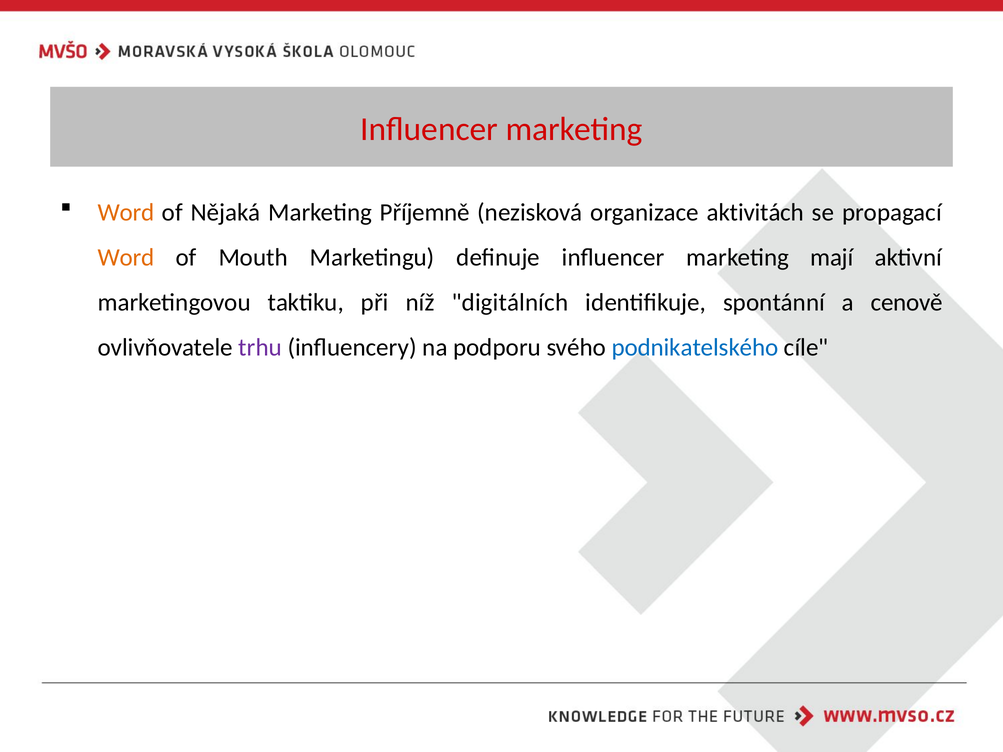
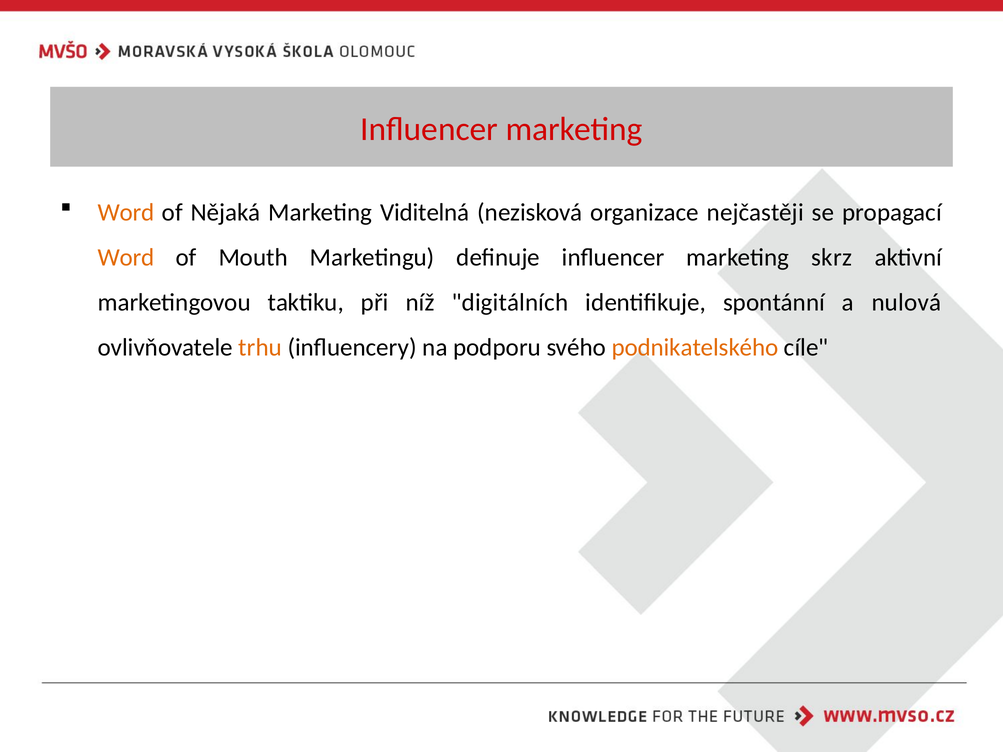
Příjemně: Příjemně -> Viditelná
aktivitách: aktivitách -> nejčastěji
mají: mají -> skrz
cenově: cenově -> nulová
trhu colour: purple -> orange
podnikatelského colour: blue -> orange
